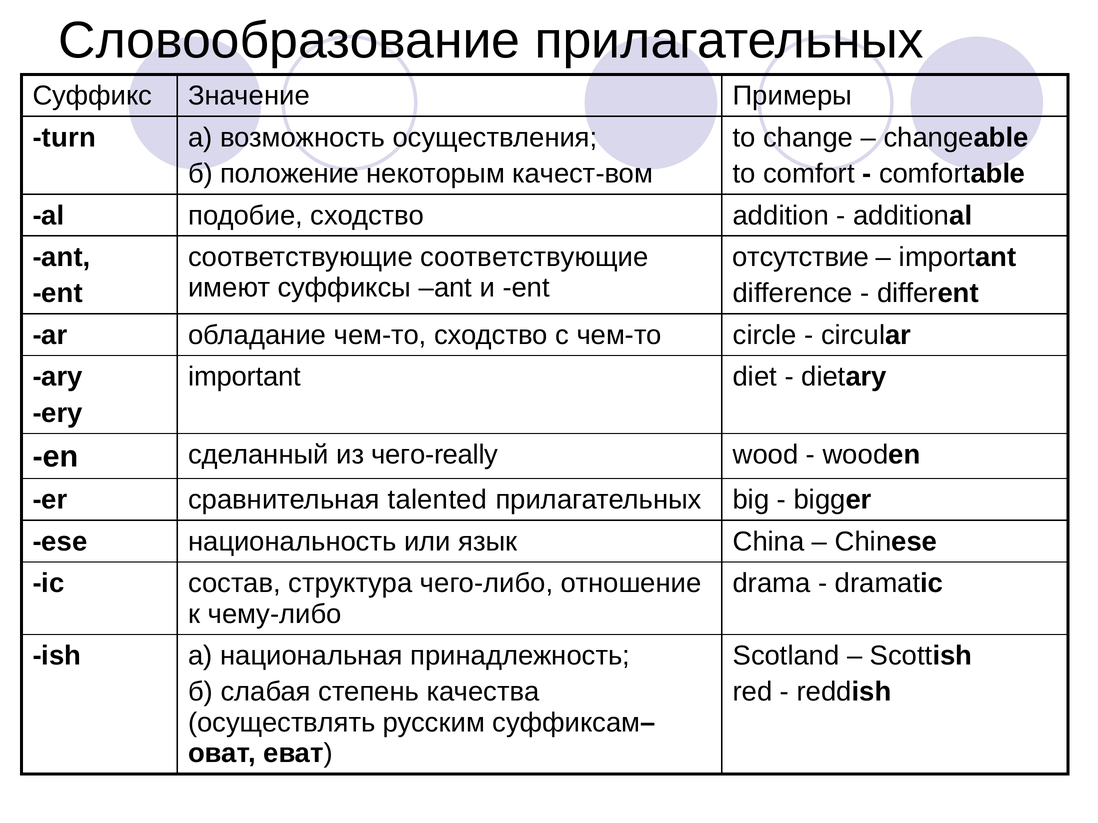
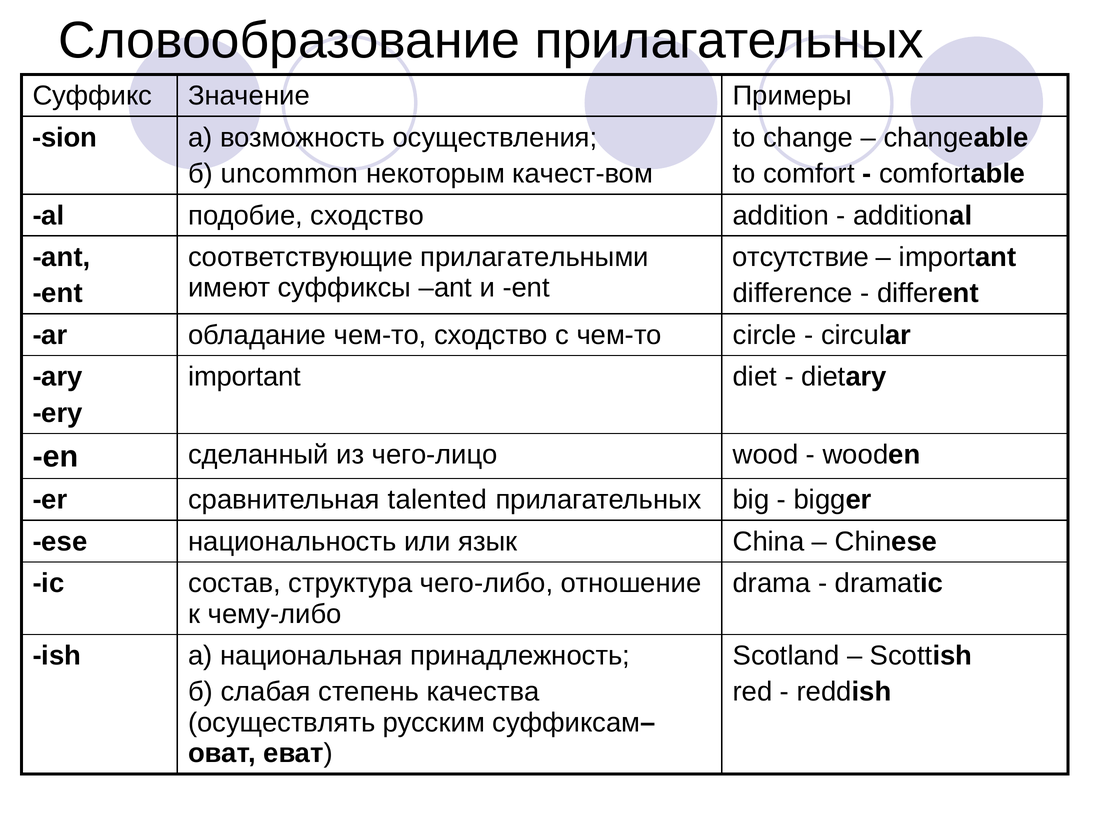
turn: turn -> sion
положение: положение -> uncommon
cоответствующие cоответствующие: cоответствующие -> прилагательными
чего-really: чего-really -> чего-лицо
